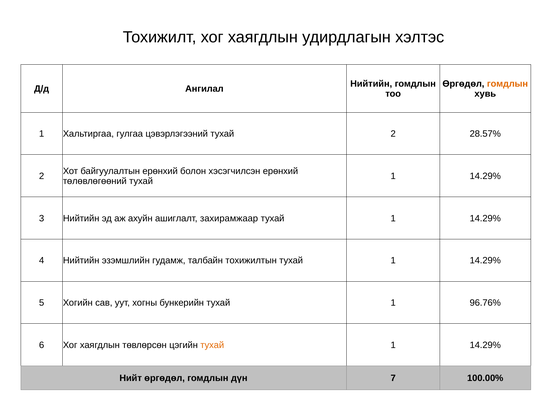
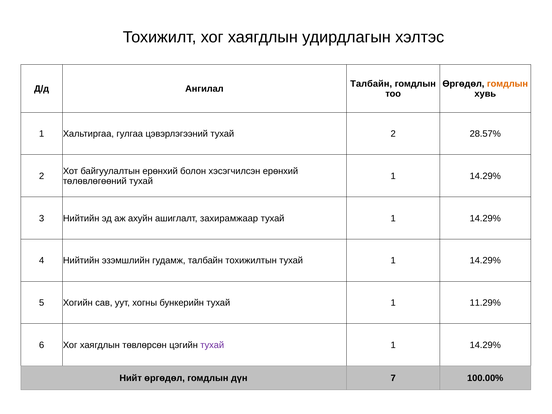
Нийтийн at (371, 84): Нийтийн -> Талбайн
96.76%: 96.76% -> 11.29%
тухай at (212, 345) colour: orange -> purple
